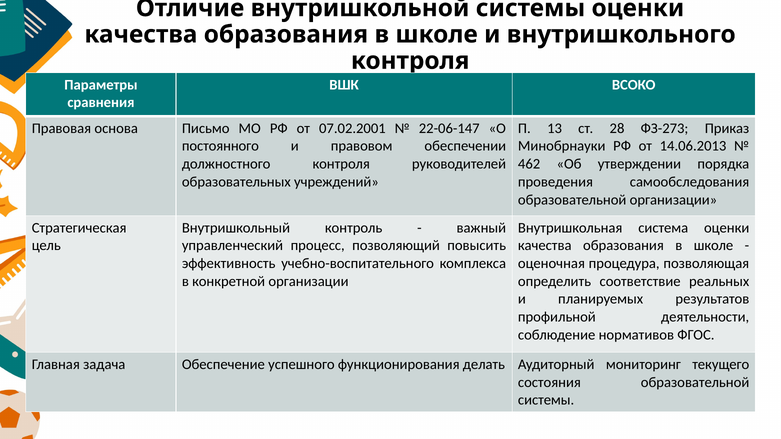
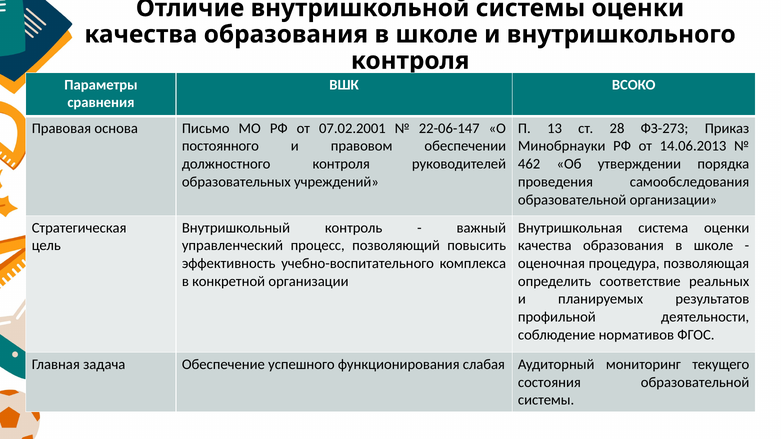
делать: делать -> слабая
